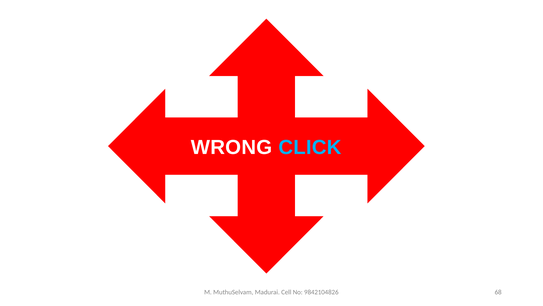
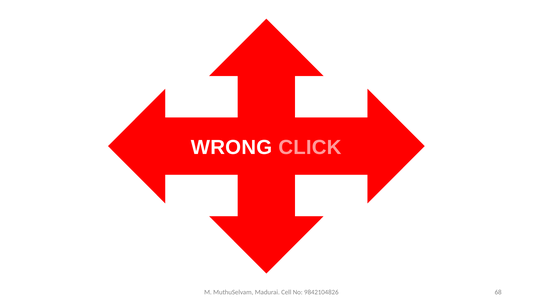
CLICK colour: light blue -> pink
